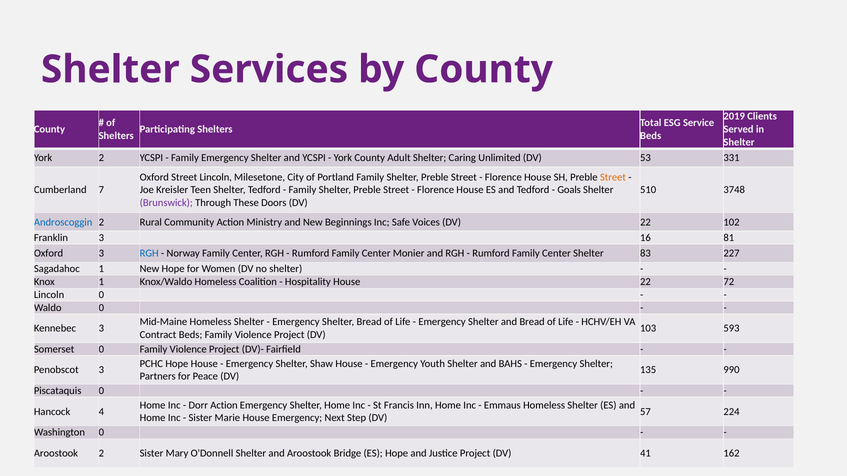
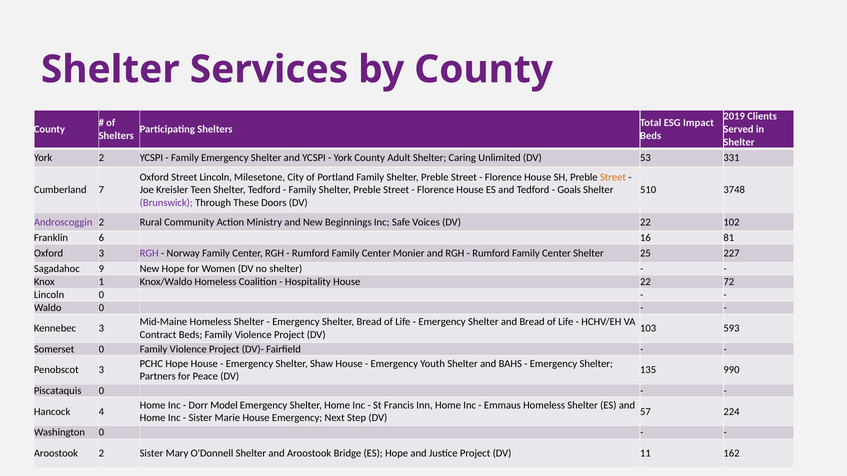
Service: Service -> Impact
Androscoggin colour: blue -> purple
Franklin 3: 3 -> 6
RGH at (149, 253) colour: blue -> purple
83: 83 -> 25
Sagadahoc 1: 1 -> 9
Dorr Action: Action -> Model
41: 41 -> 11
